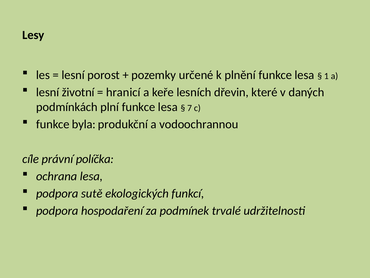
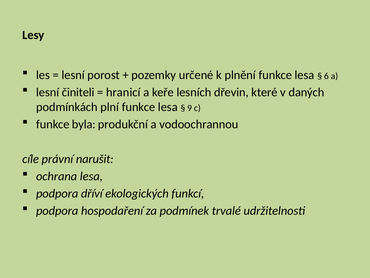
1: 1 -> 6
životní: životní -> činiteli
7: 7 -> 9
políčka: políčka -> narušit
sutě: sutě -> dříví
